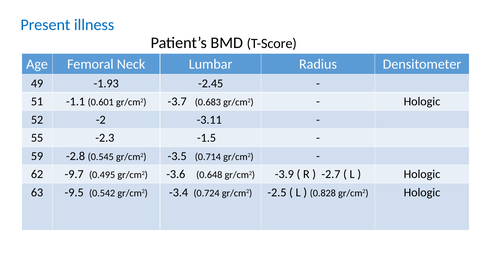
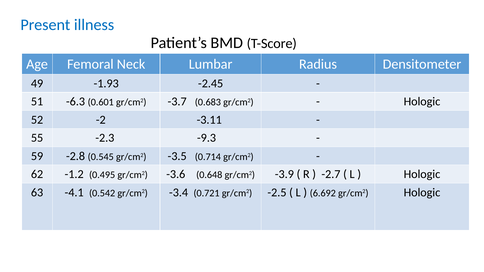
-1.1: -1.1 -> -6.3
-1.5: -1.5 -> -9.3
-9.7: -9.7 -> -1.2
-9.5: -9.5 -> -4.1
0.724: 0.724 -> 0.721
0.828: 0.828 -> 6.692
